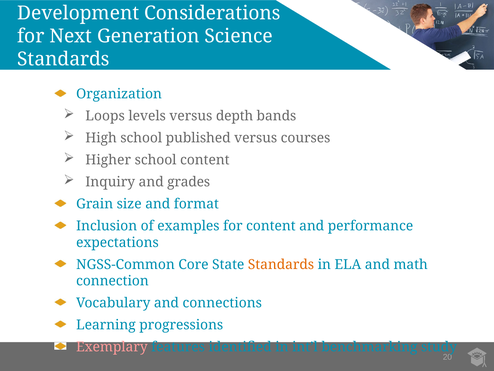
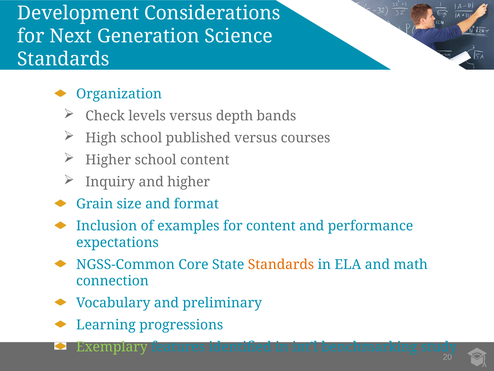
Loops: Loops -> Check
and grades: grades -> higher
connections: connections -> preliminary
Exemplary colour: pink -> light green
